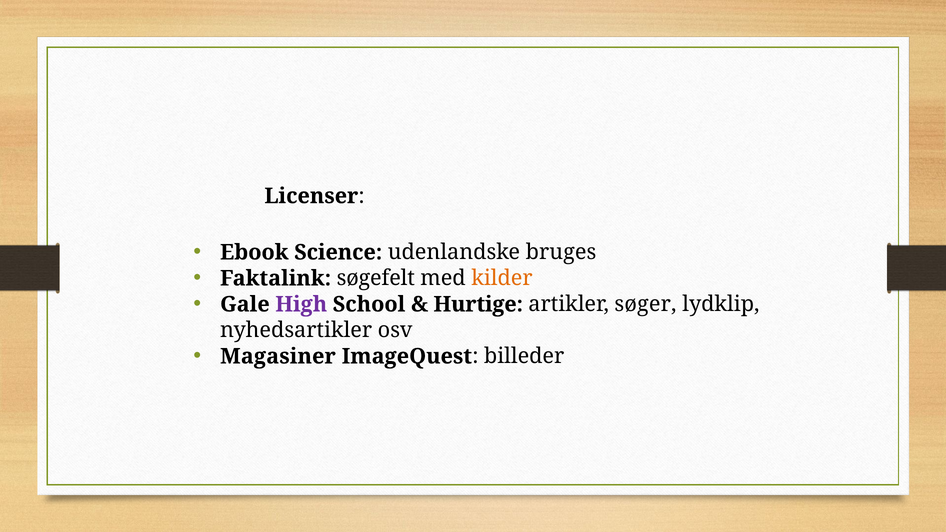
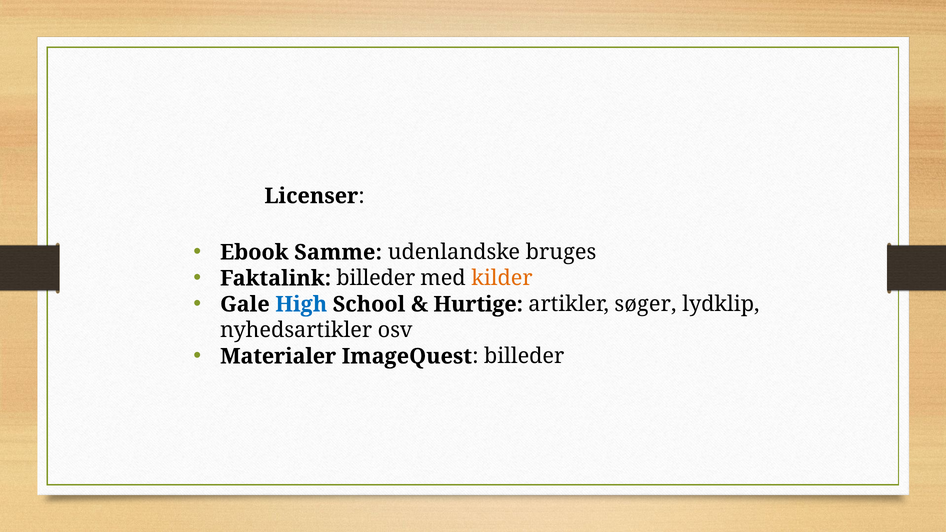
Science: Science -> Samme
Faktalink søgefelt: søgefelt -> billeder
High colour: purple -> blue
Magasiner: Magasiner -> Materialer
